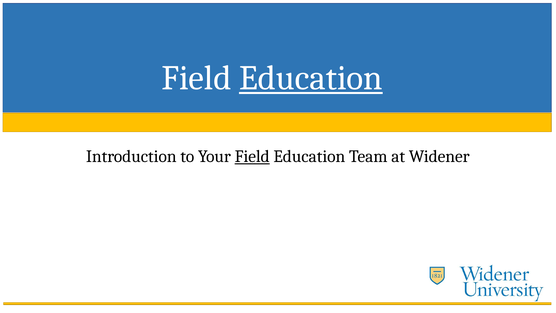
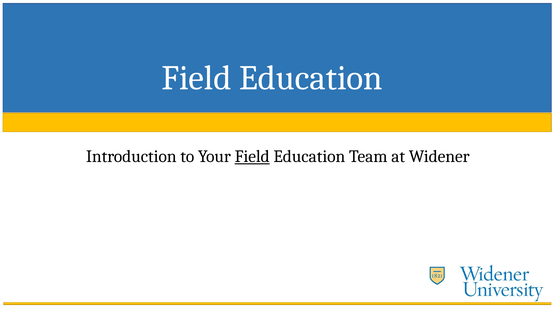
Education at (311, 78) underline: present -> none
